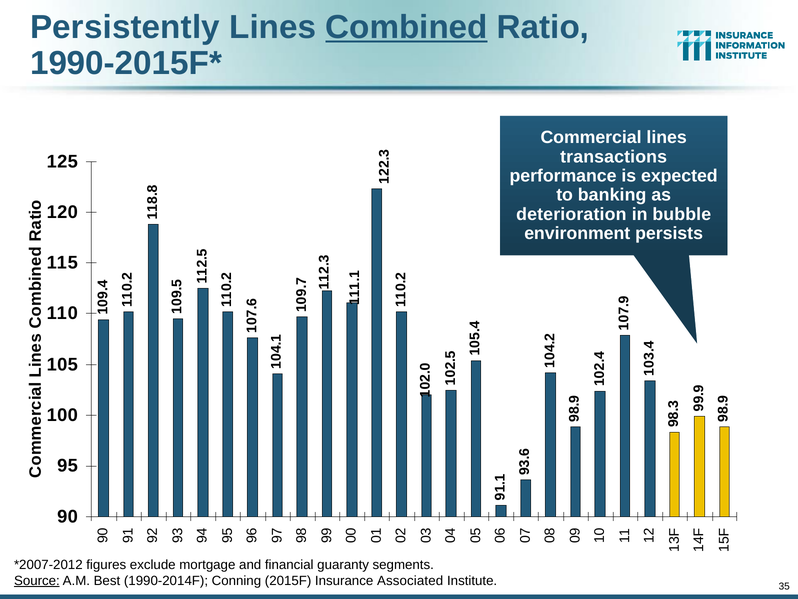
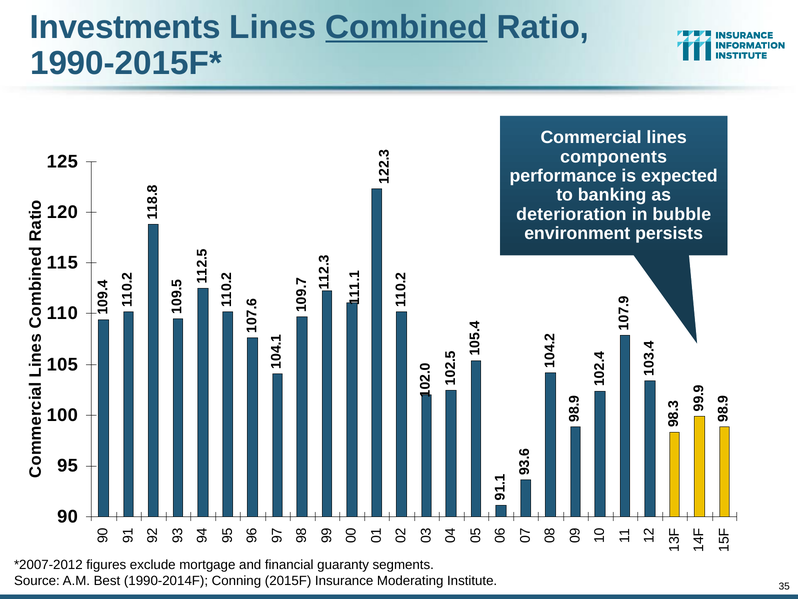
Persistently: Persistently -> Investments
transactions: transactions -> components
Source underline: present -> none
Associated: Associated -> Moderating
